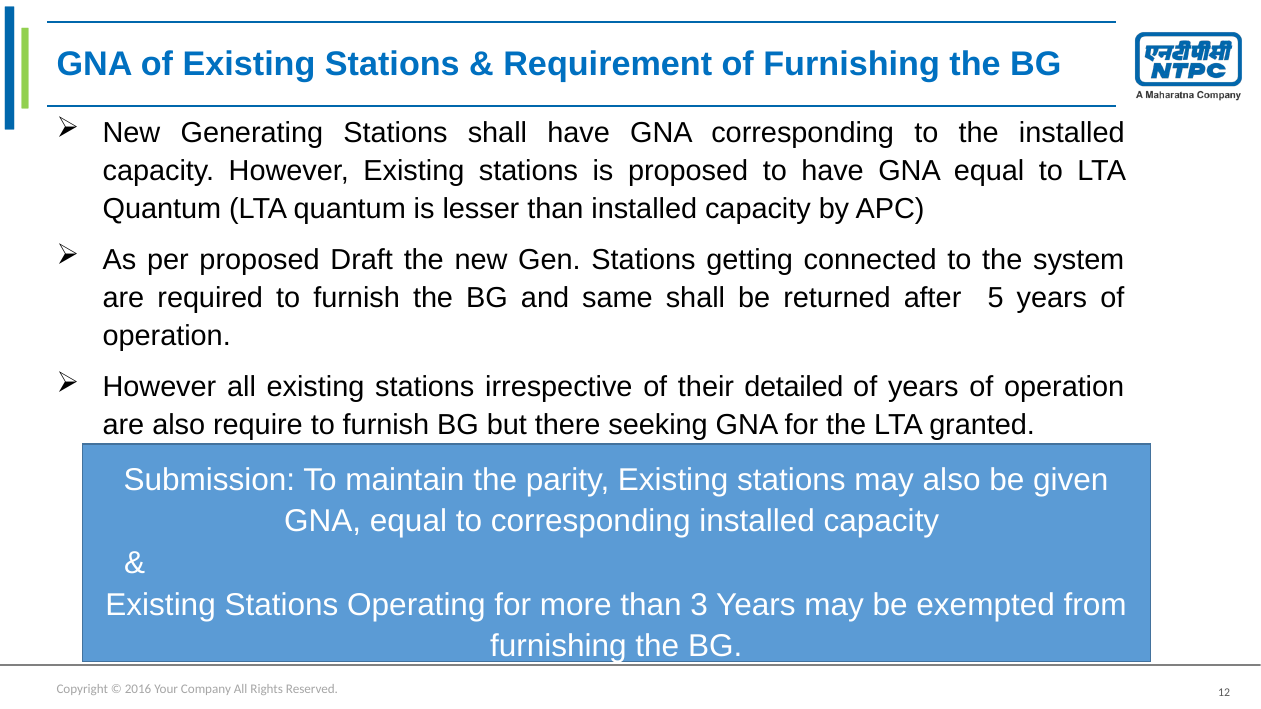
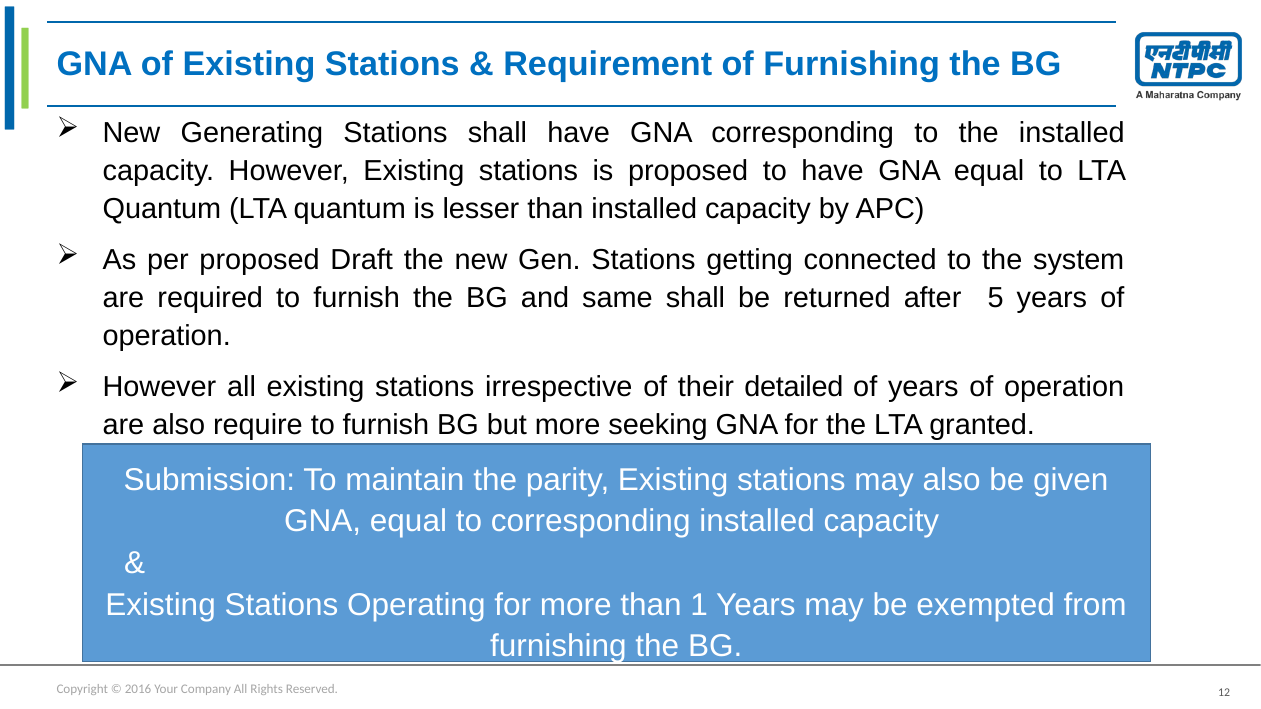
but there: there -> more
3: 3 -> 1
